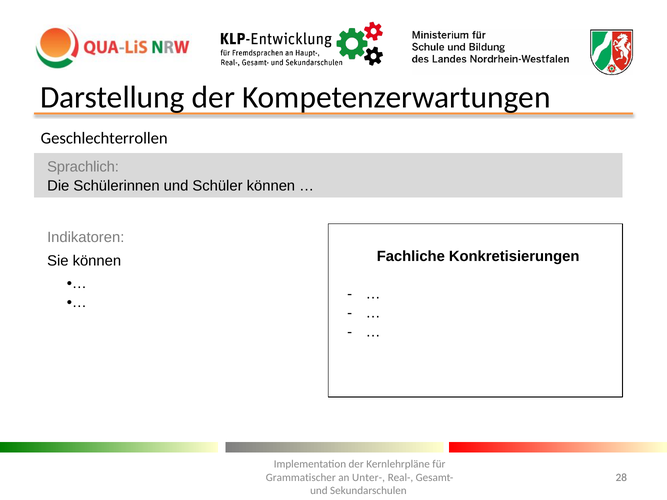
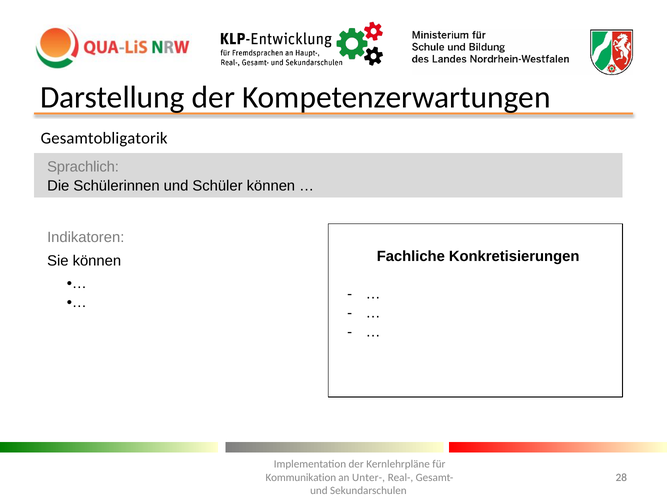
Geschlechterrollen: Geschlechterrollen -> Gesamtobligatorik
Grammatischer: Grammatischer -> Kommunikation
